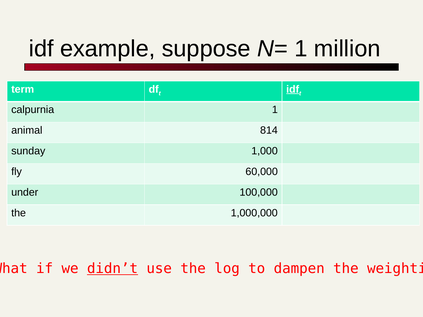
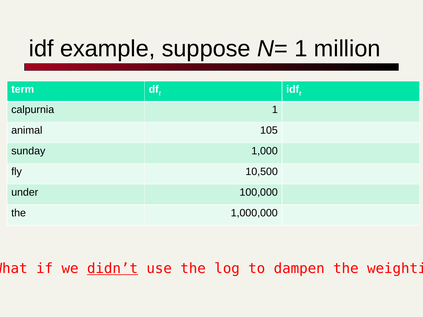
idf at (293, 89) underline: present -> none
814: 814 -> 105
60,000: 60,000 -> 10,500
